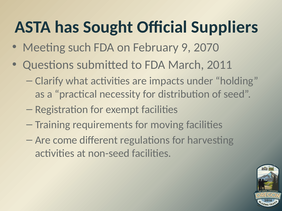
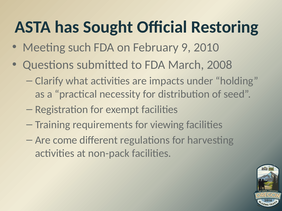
Suppliers: Suppliers -> Restoring
2070: 2070 -> 2010
2011: 2011 -> 2008
moving: moving -> viewing
non-seed: non-seed -> non-pack
